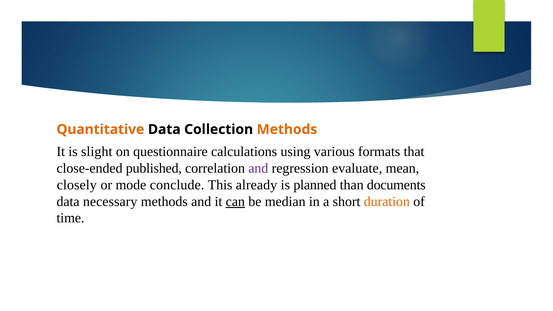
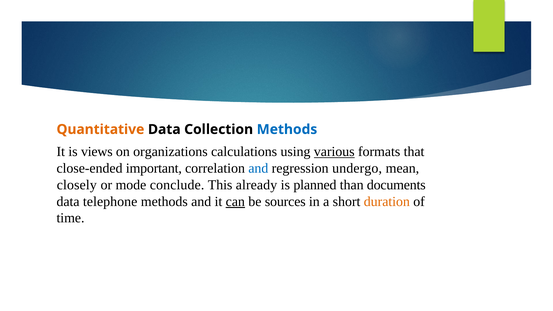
Methods at (287, 129) colour: orange -> blue
slight: slight -> views
questionnaire: questionnaire -> organizations
various underline: none -> present
published: published -> important
and at (258, 168) colour: purple -> blue
evaluate: evaluate -> undergo
necessary: necessary -> telephone
median: median -> sources
